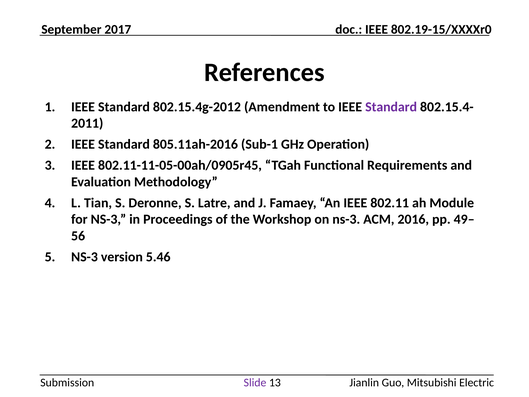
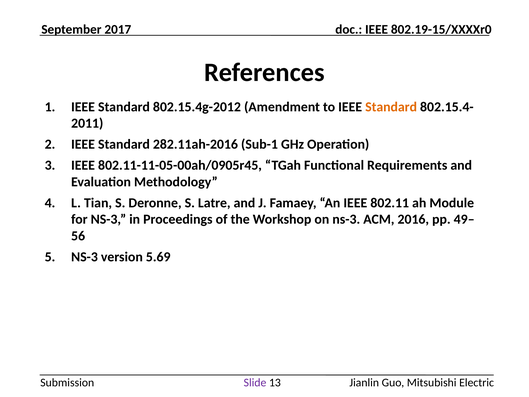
Standard at (391, 107) colour: purple -> orange
805.11ah-2016: 805.11ah-2016 -> 282.11ah-2016
5.46: 5.46 -> 5.69
